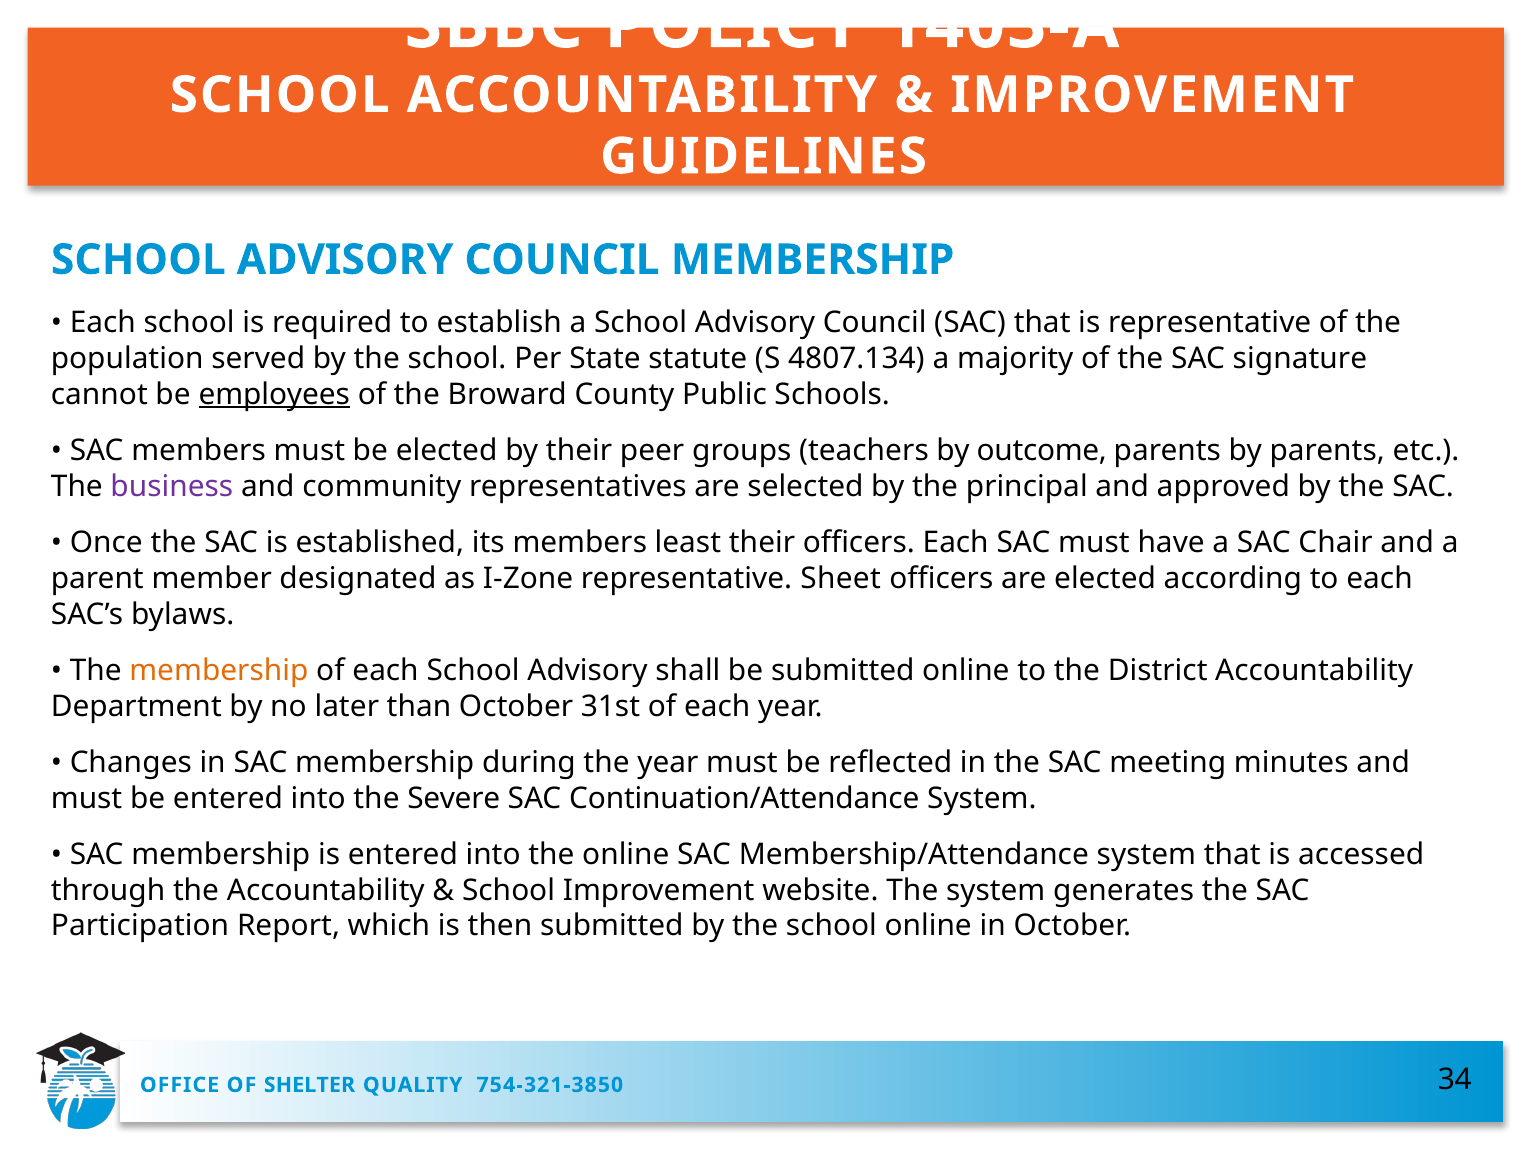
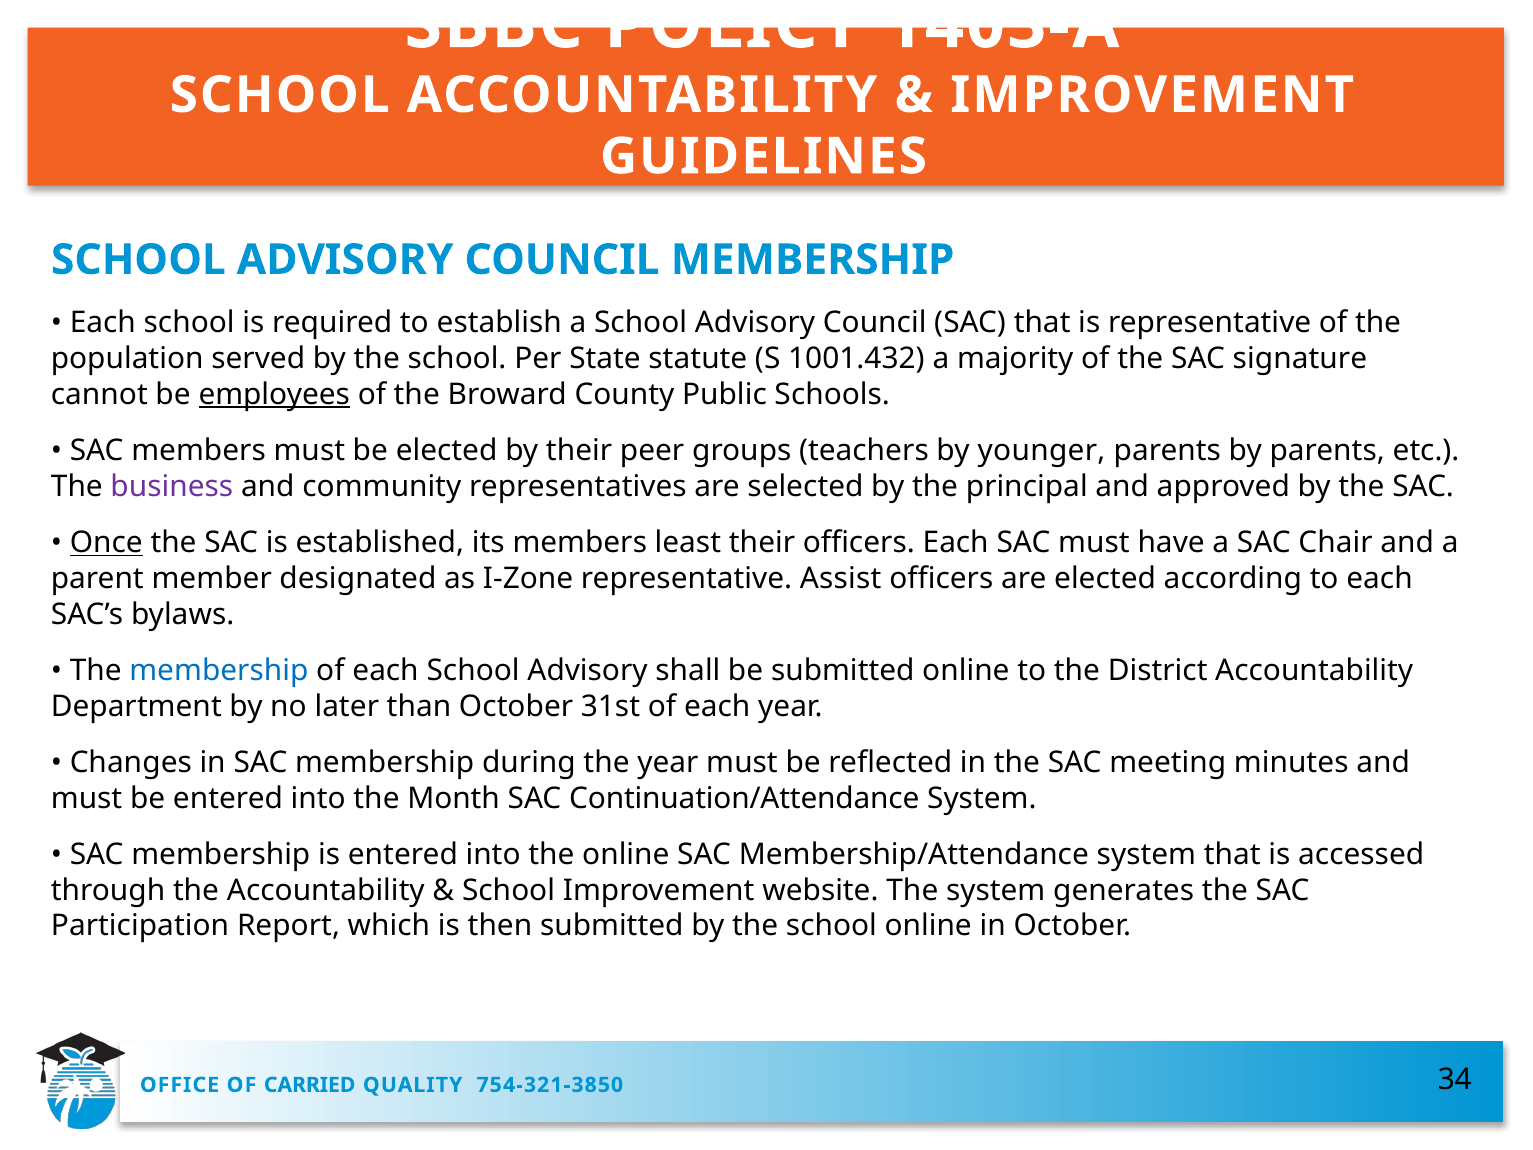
4807.134: 4807.134 -> 1001.432
outcome: outcome -> younger
Once underline: none -> present
Sheet: Sheet -> Assist
membership at (219, 670) colour: orange -> blue
Severe: Severe -> Month
SHELTER: SHELTER -> CARRIED
